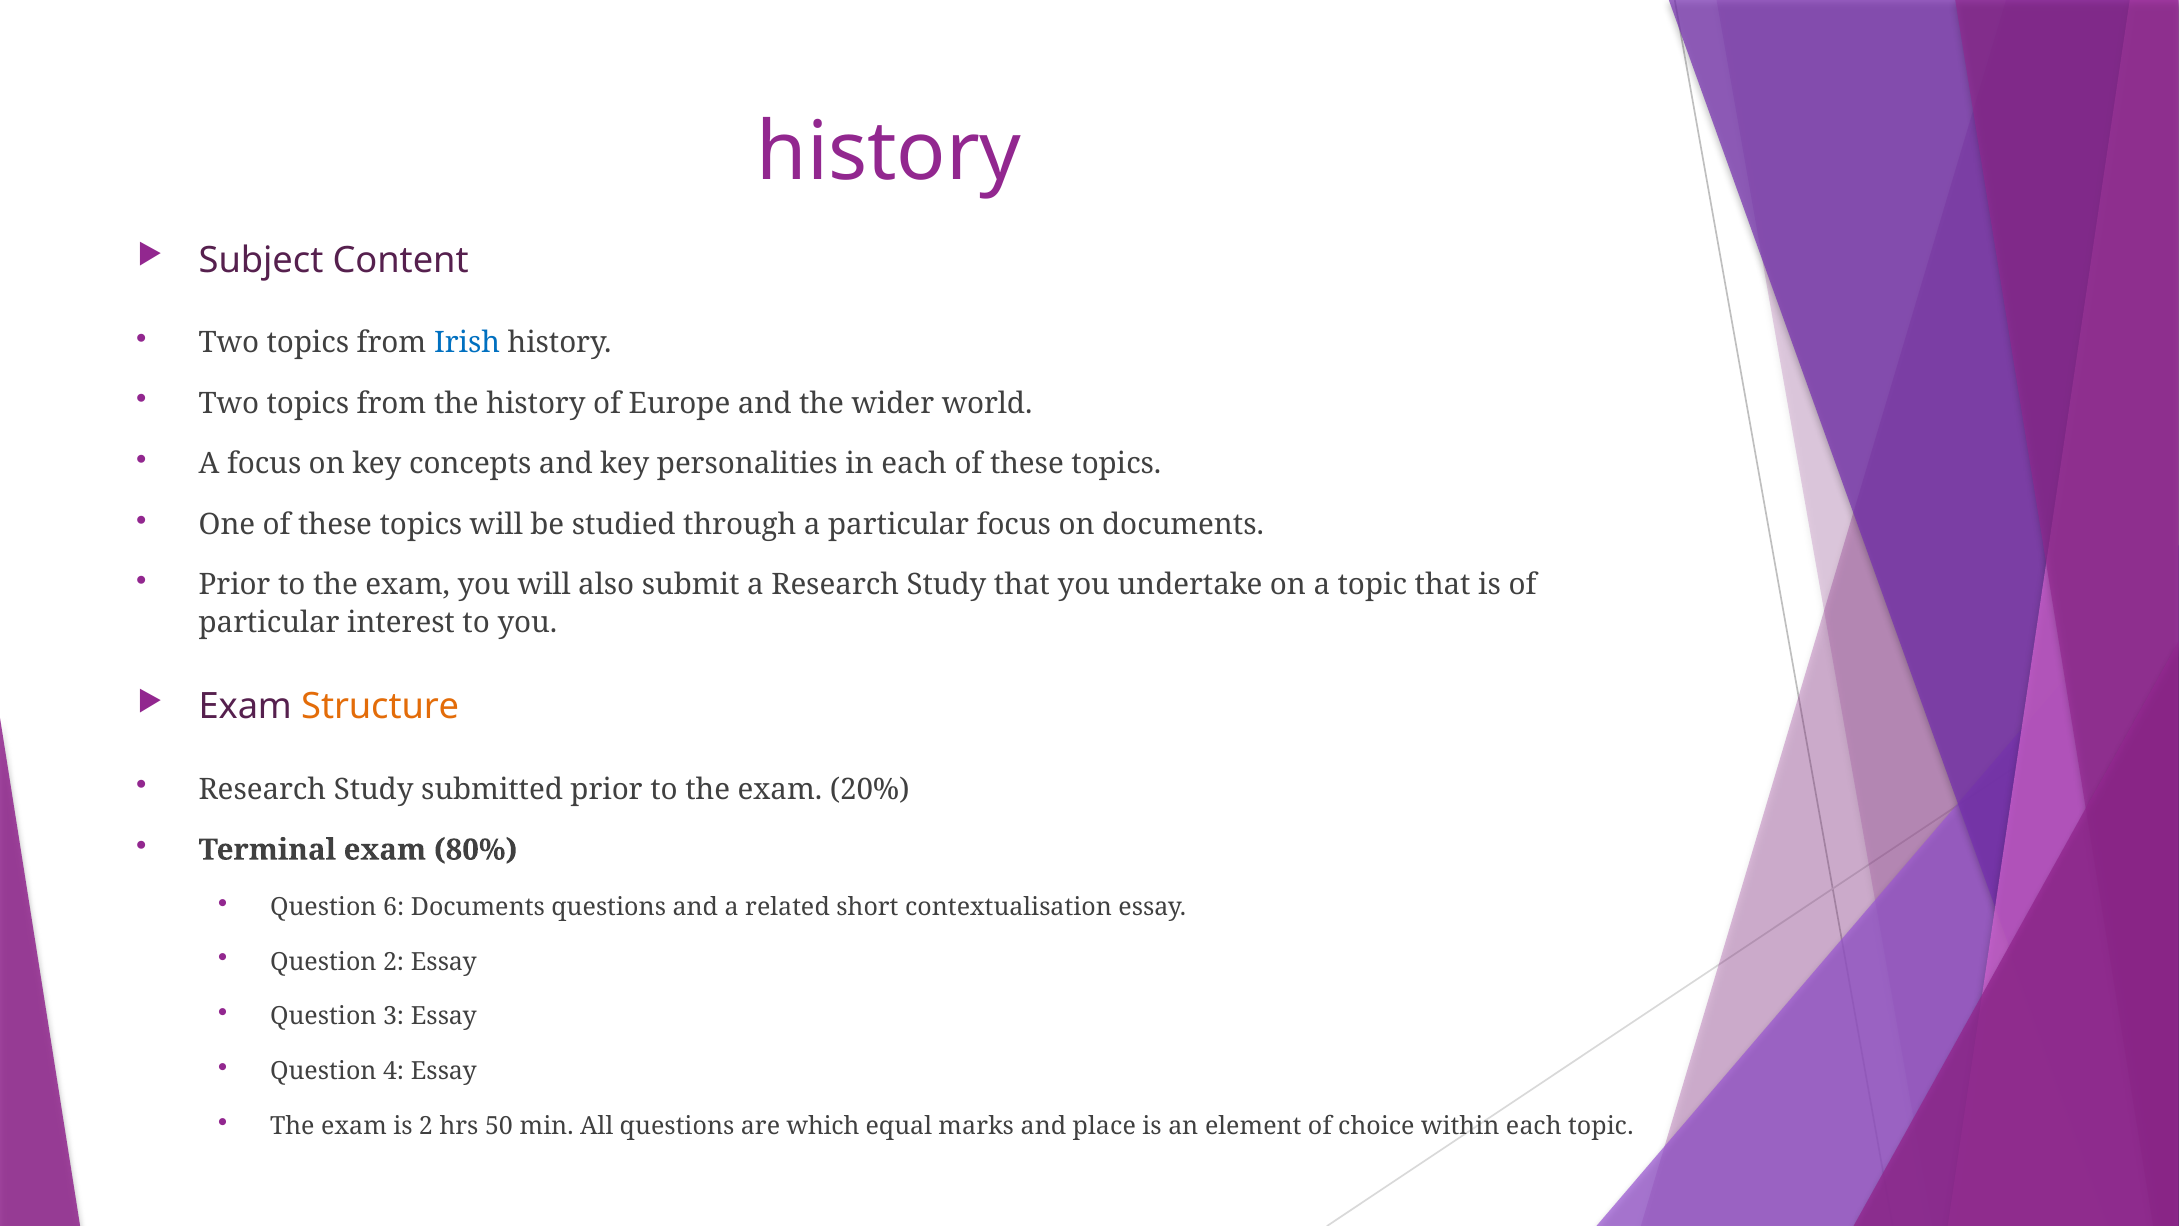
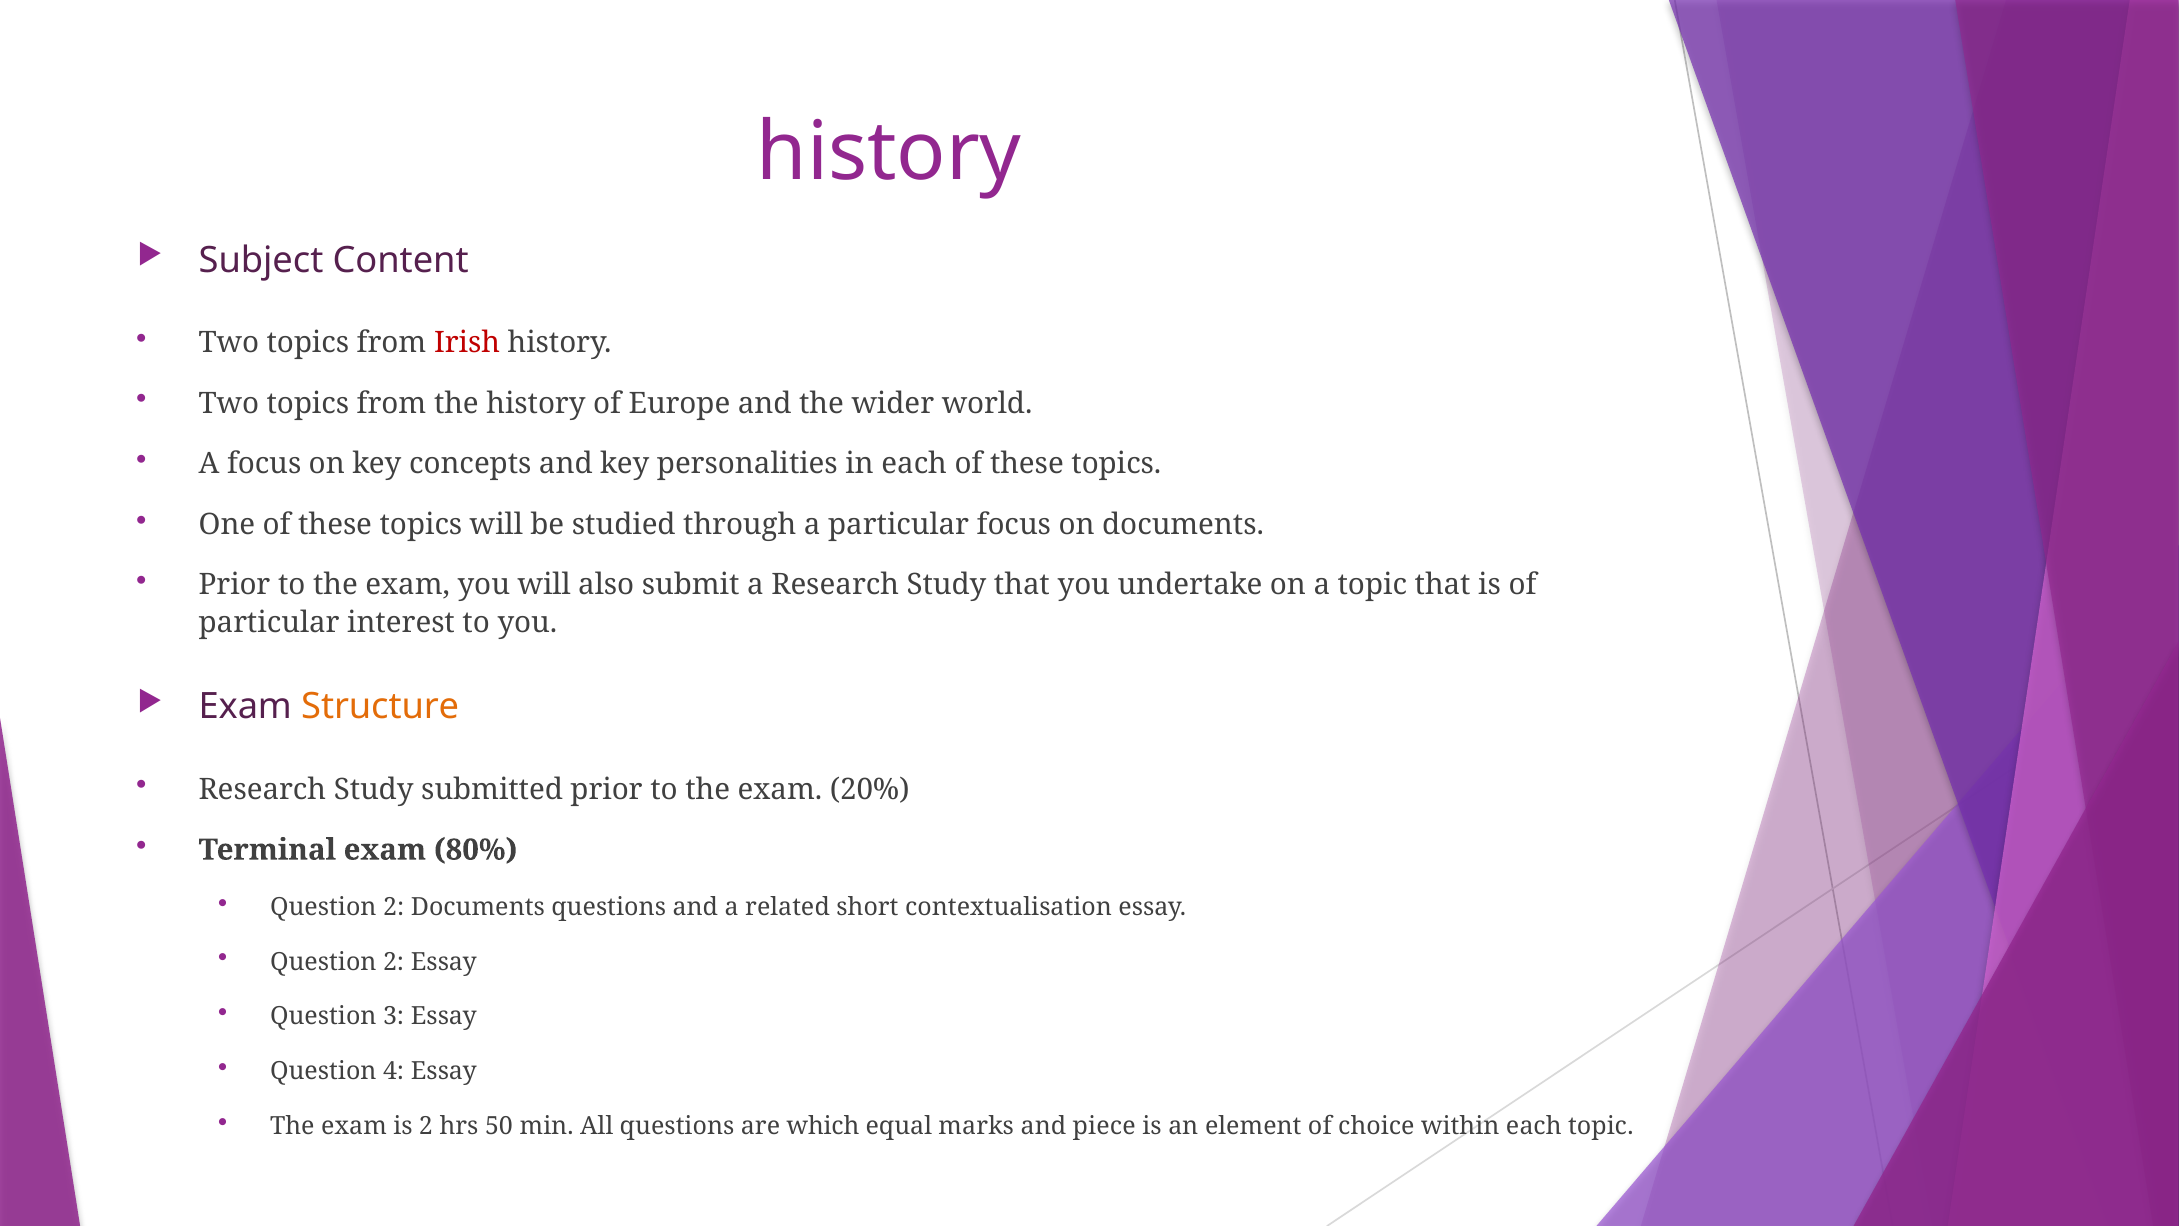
Irish colour: blue -> red
6 at (394, 907): 6 -> 2
place: place -> piece
